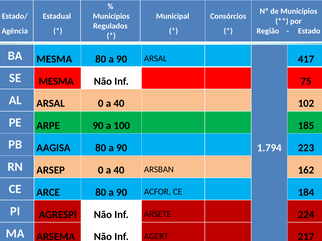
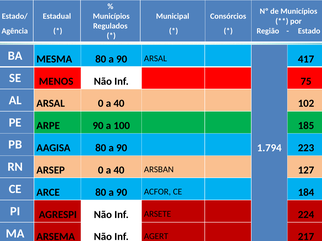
SE MESMA: MESMA -> MENOS
162: 162 -> 127
